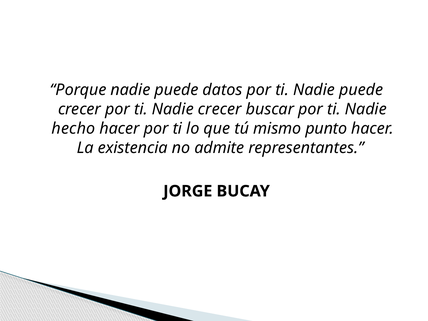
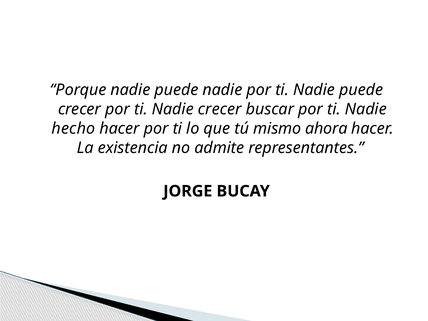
puede datos: datos -> nadie
punto: punto -> ahora
